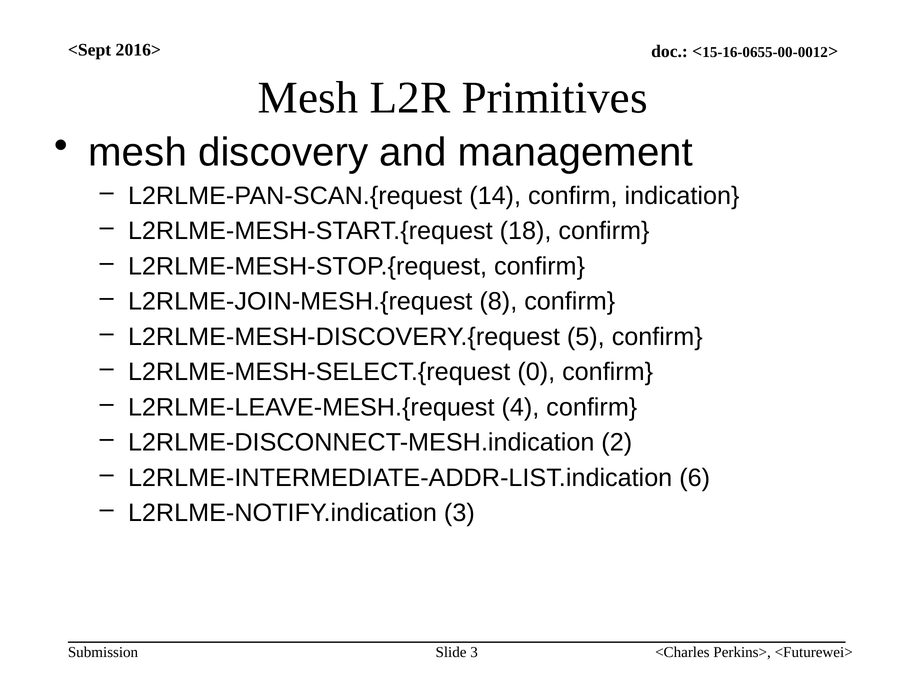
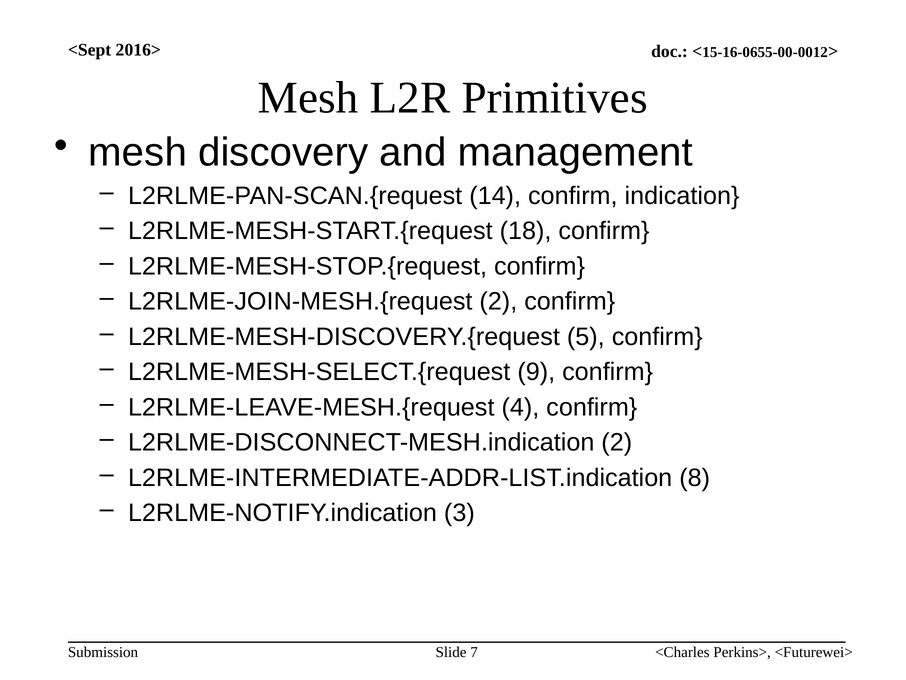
L2RLME-JOIN-MESH.{request 8: 8 -> 2
0: 0 -> 9
6: 6 -> 8
Slide 3: 3 -> 7
